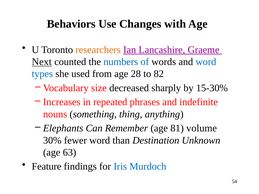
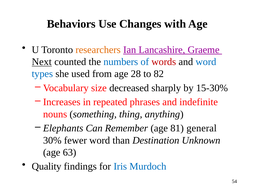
words colour: black -> red
volume: volume -> general
Feature: Feature -> Quality
